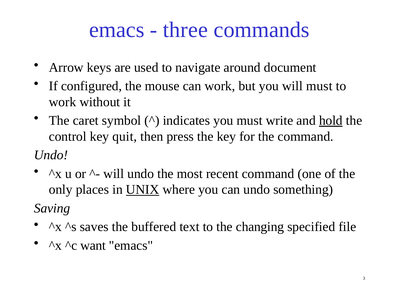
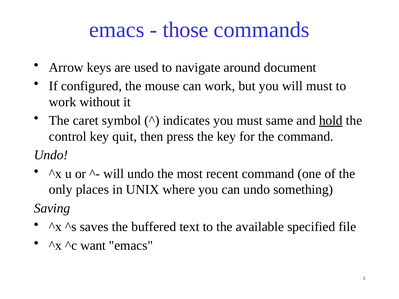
three: three -> those
write: write -> same
UNIX underline: present -> none
changing: changing -> available
